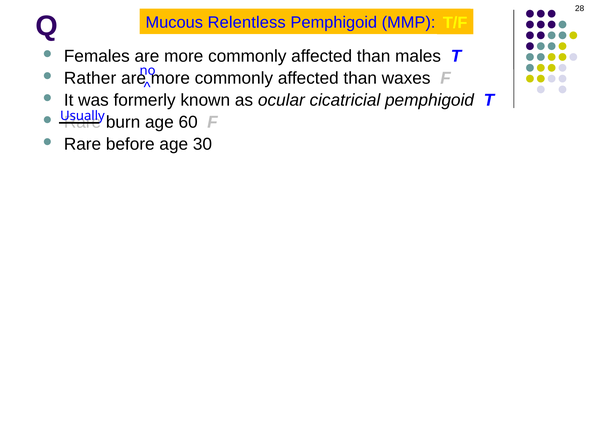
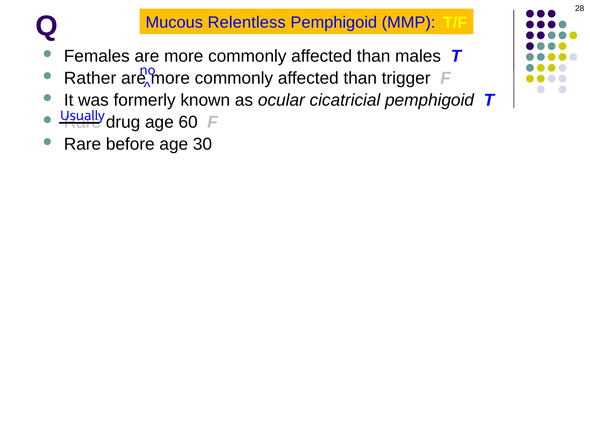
waxes: waxes -> trigger
burn: burn -> drug
